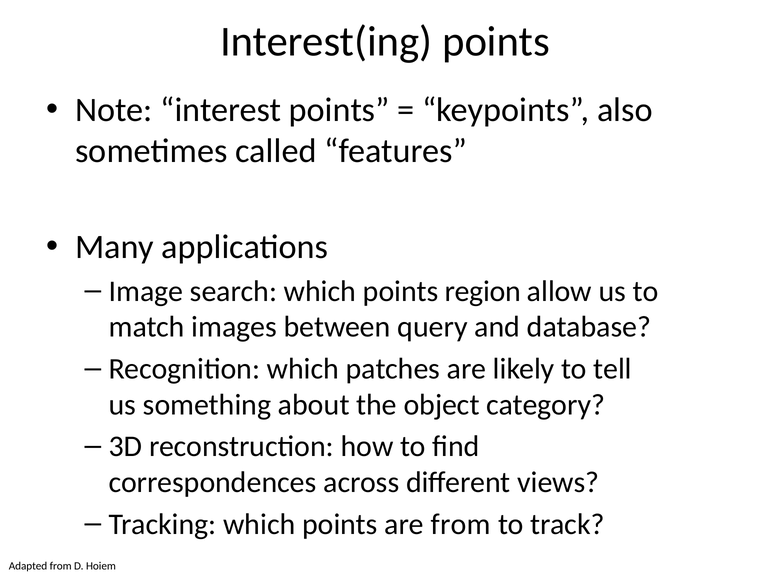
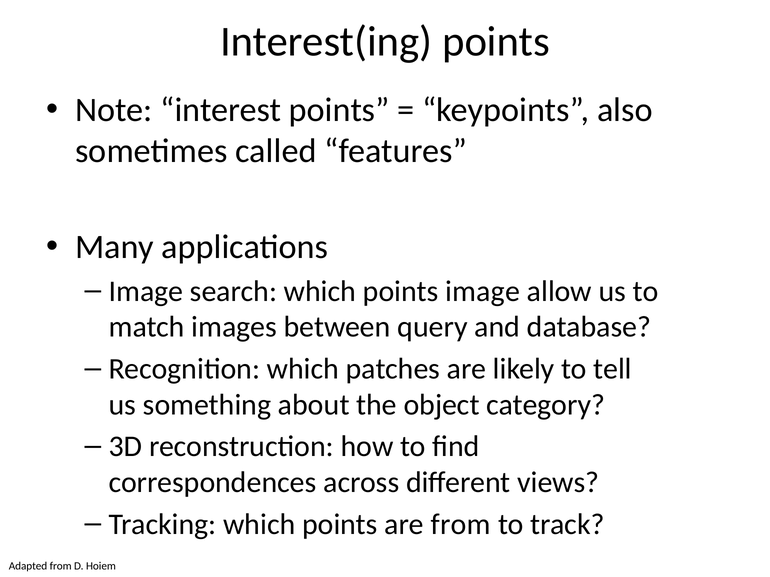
points region: region -> image
